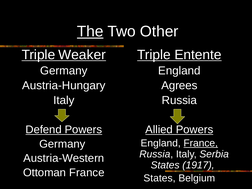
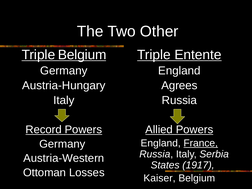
The underline: present -> none
Triple Weaker: Weaker -> Belgium
Defend: Defend -> Record
Ottoman France: France -> Losses
States at (160, 178): States -> Kaiser
